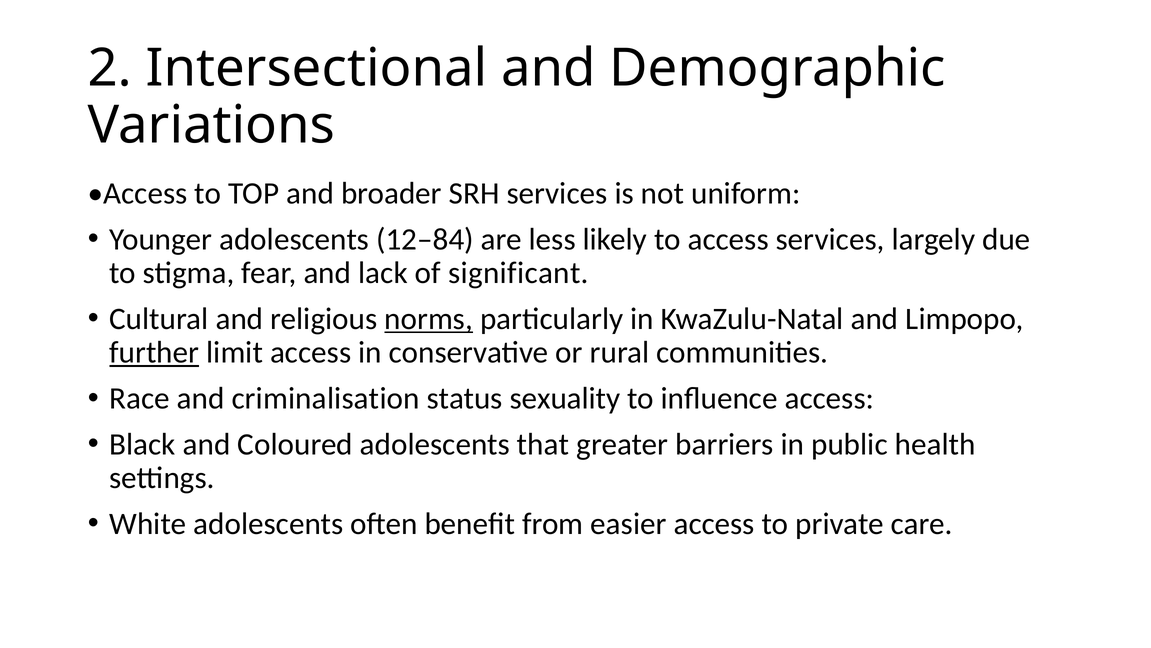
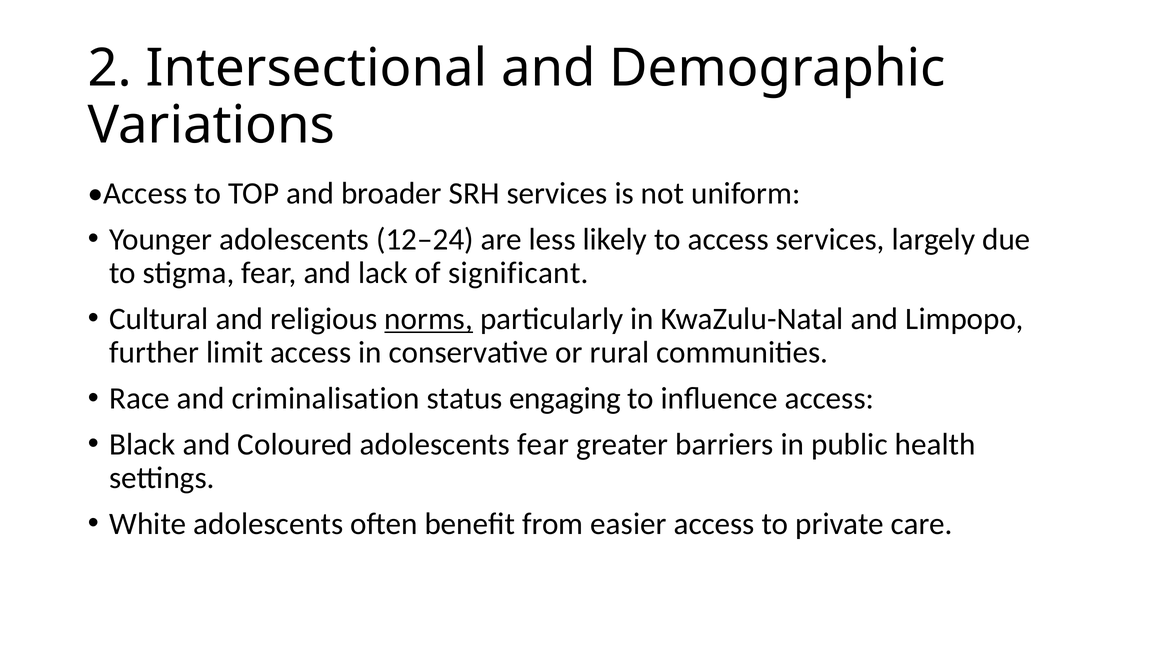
12–84: 12–84 -> 12–24
further underline: present -> none
sexuality: sexuality -> engaging
adolescents that: that -> fear
